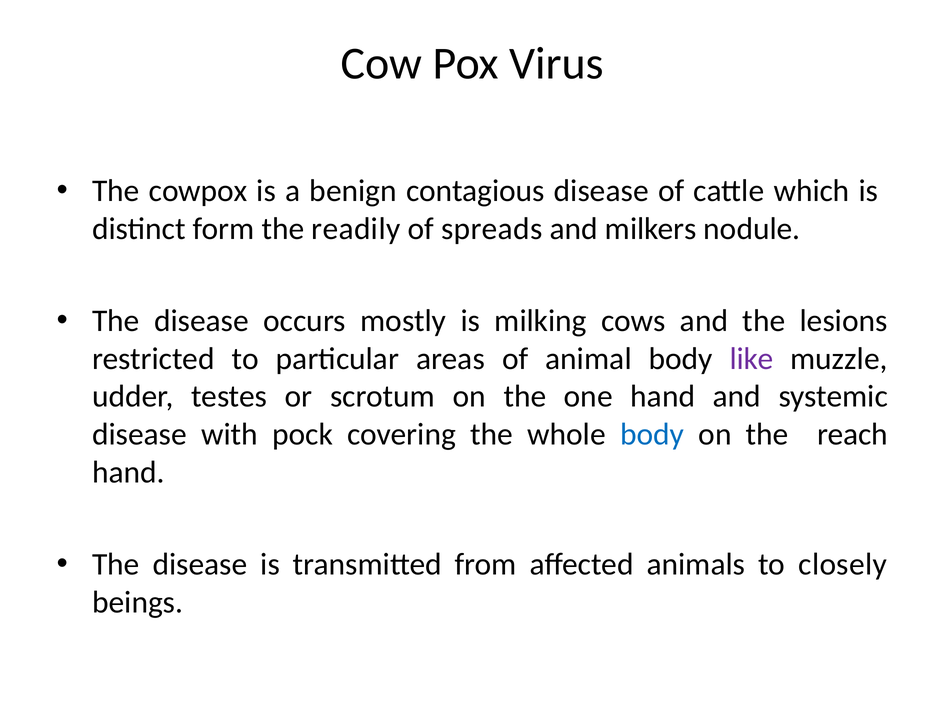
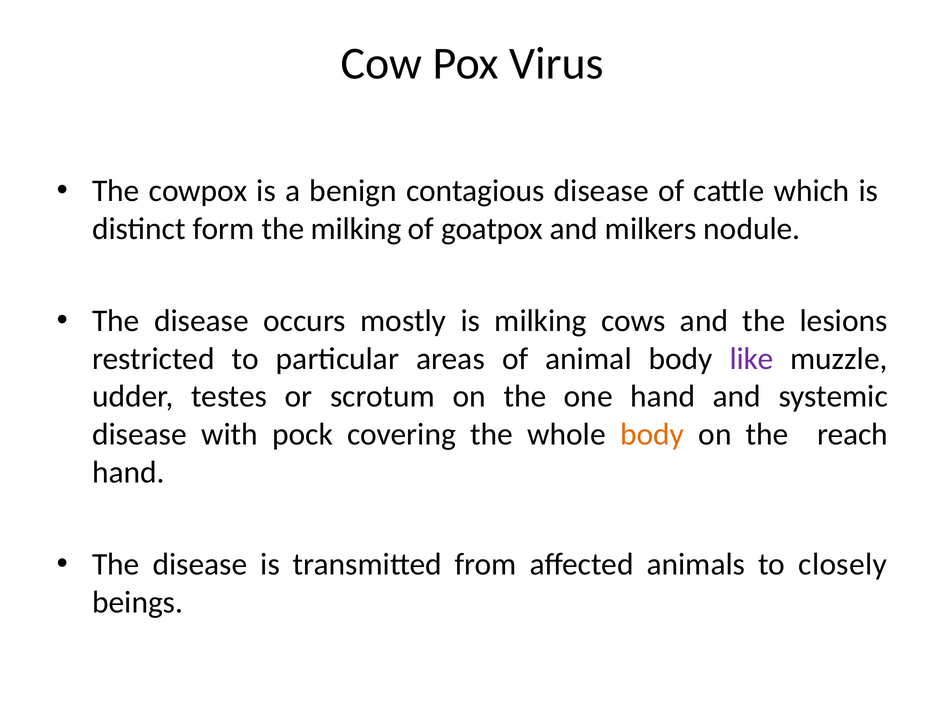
the readily: readily -> milking
spreads: spreads -> goatpox
body at (652, 435) colour: blue -> orange
